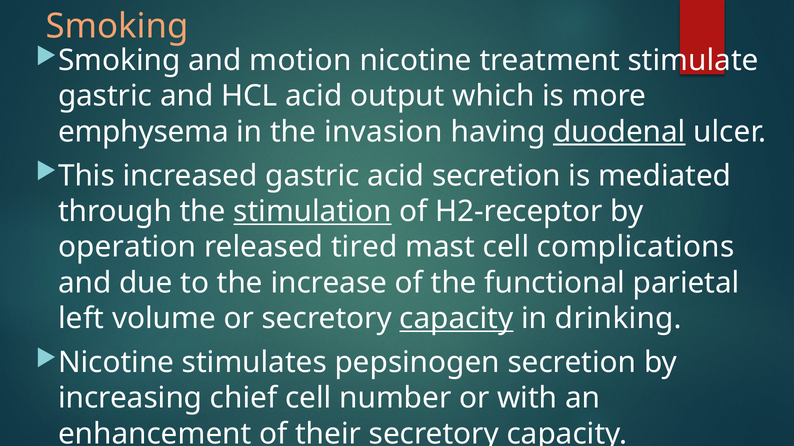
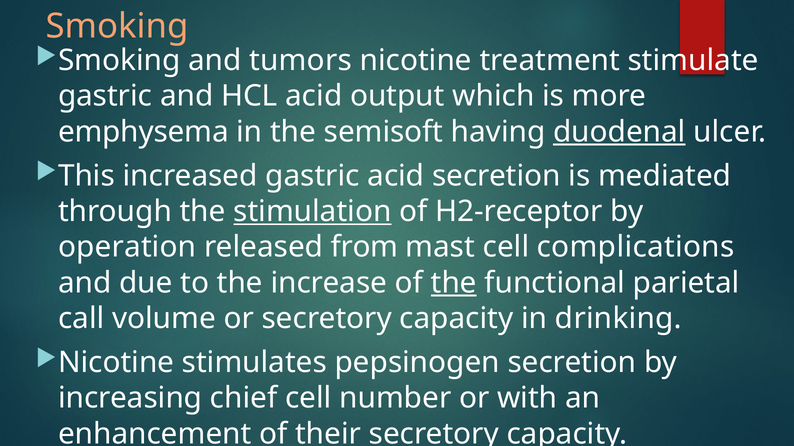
motion: motion -> tumors
invasion: invasion -> semisoft
tired: tired -> from
the at (454, 283) underline: none -> present
left: left -> call
capacity at (456, 319) underline: present -> none
